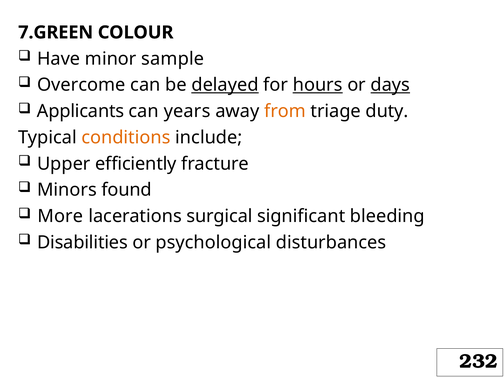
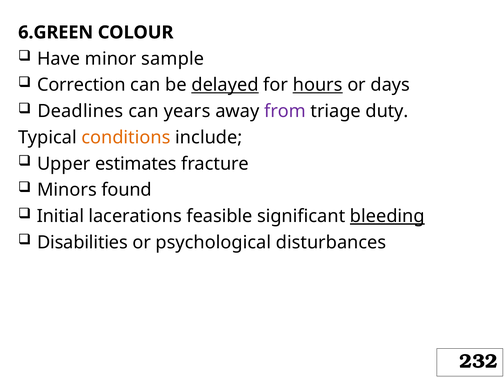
7.GREEN: 7.GREEN -> 6.GREEN
Overcome: Overcome -> Correction
days underline: present -> none
Applicants: Applicants -> Deadlines
from colour: orange -> purple
efficiently: efficiently -> estimates
More: More -> Initial
surgical: surgical -> feasible
bleeding underline: none -> present
